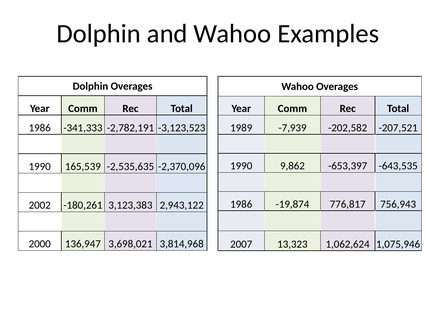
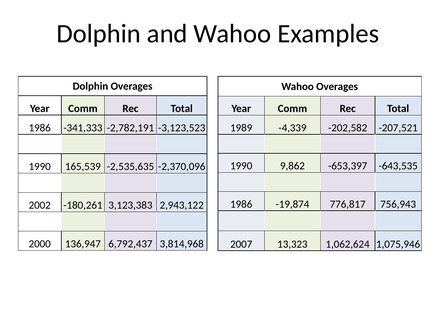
-7,939: -7,939 -> -4,339
3,698,021: 3,698,021 -> 6,792,437
